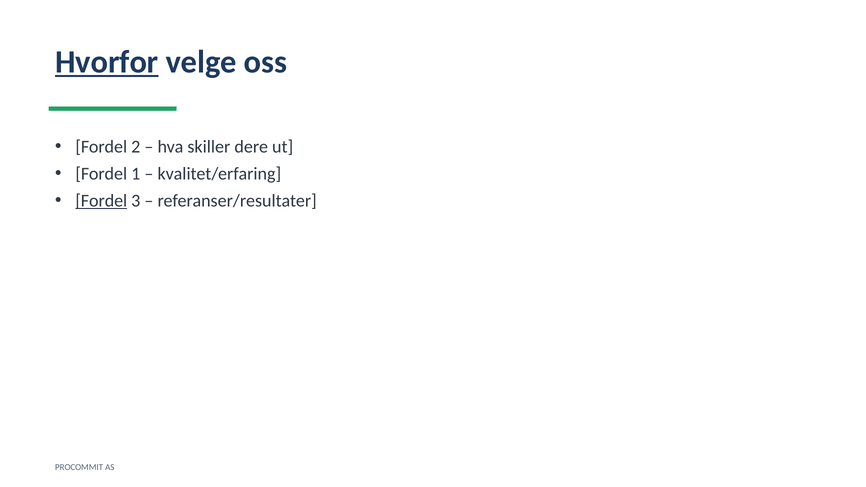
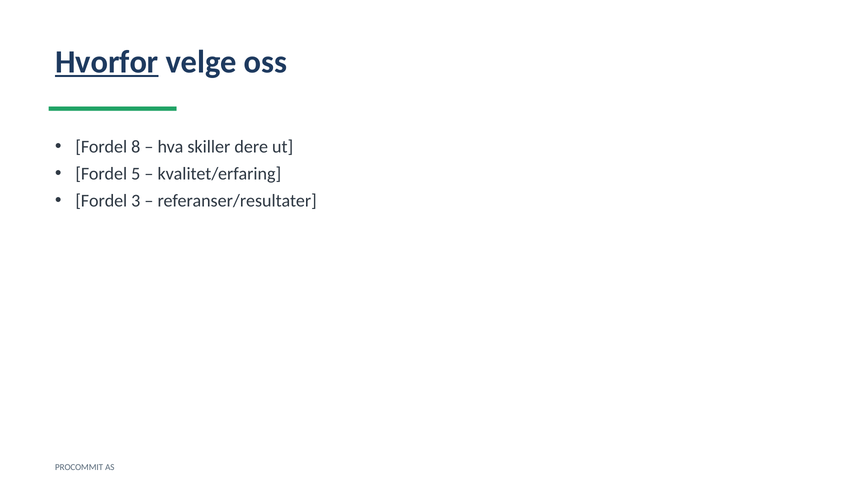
2: 2 -> 8
1: 1 -> 5
Fordel at (101, 201) underline: present -> none
